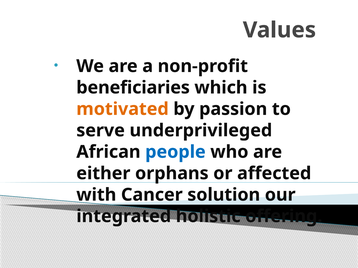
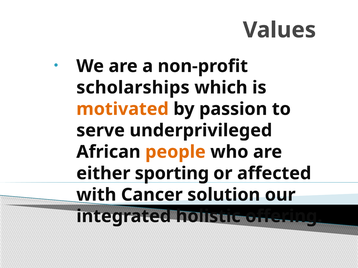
beneficiaries: beneficiaries -> scholarships
people colour: blue -> orange
orphans: orphans -> sporting
